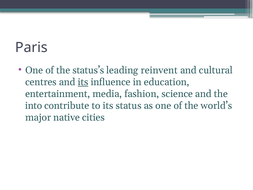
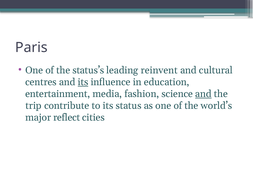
and at (203, 94) underline: none -> present
into: into -> trip
native: native -> reflect
